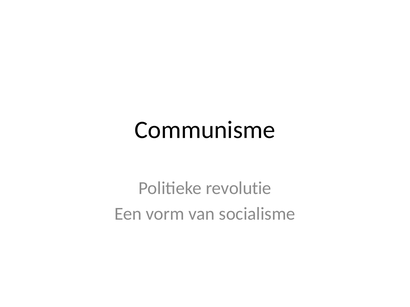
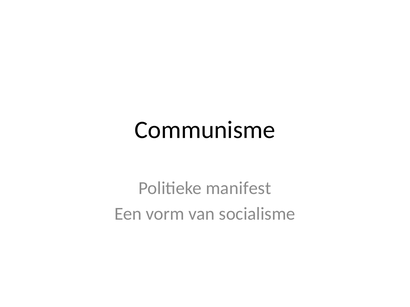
revolutie: revolutie -> manifest
